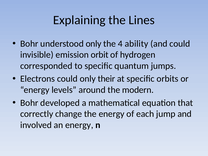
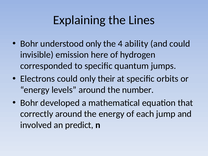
orbit: orbit -> here
modern: modern -> number
correctly change: change -> around
an energy: energy -> predict
